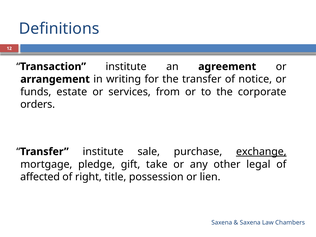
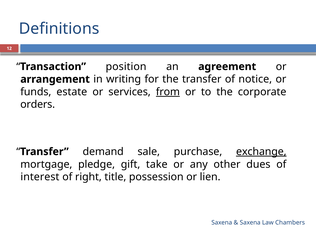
Transaction institute: institute -> position
from underline: none -> present
Transfer institute: institute -> demand
legal: legal -> dues
affected: affected -> interest
